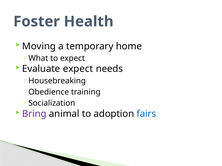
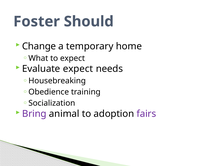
Health: Health -> Should
Moving: Moving -> Change
fairs colour: blue -> purple
